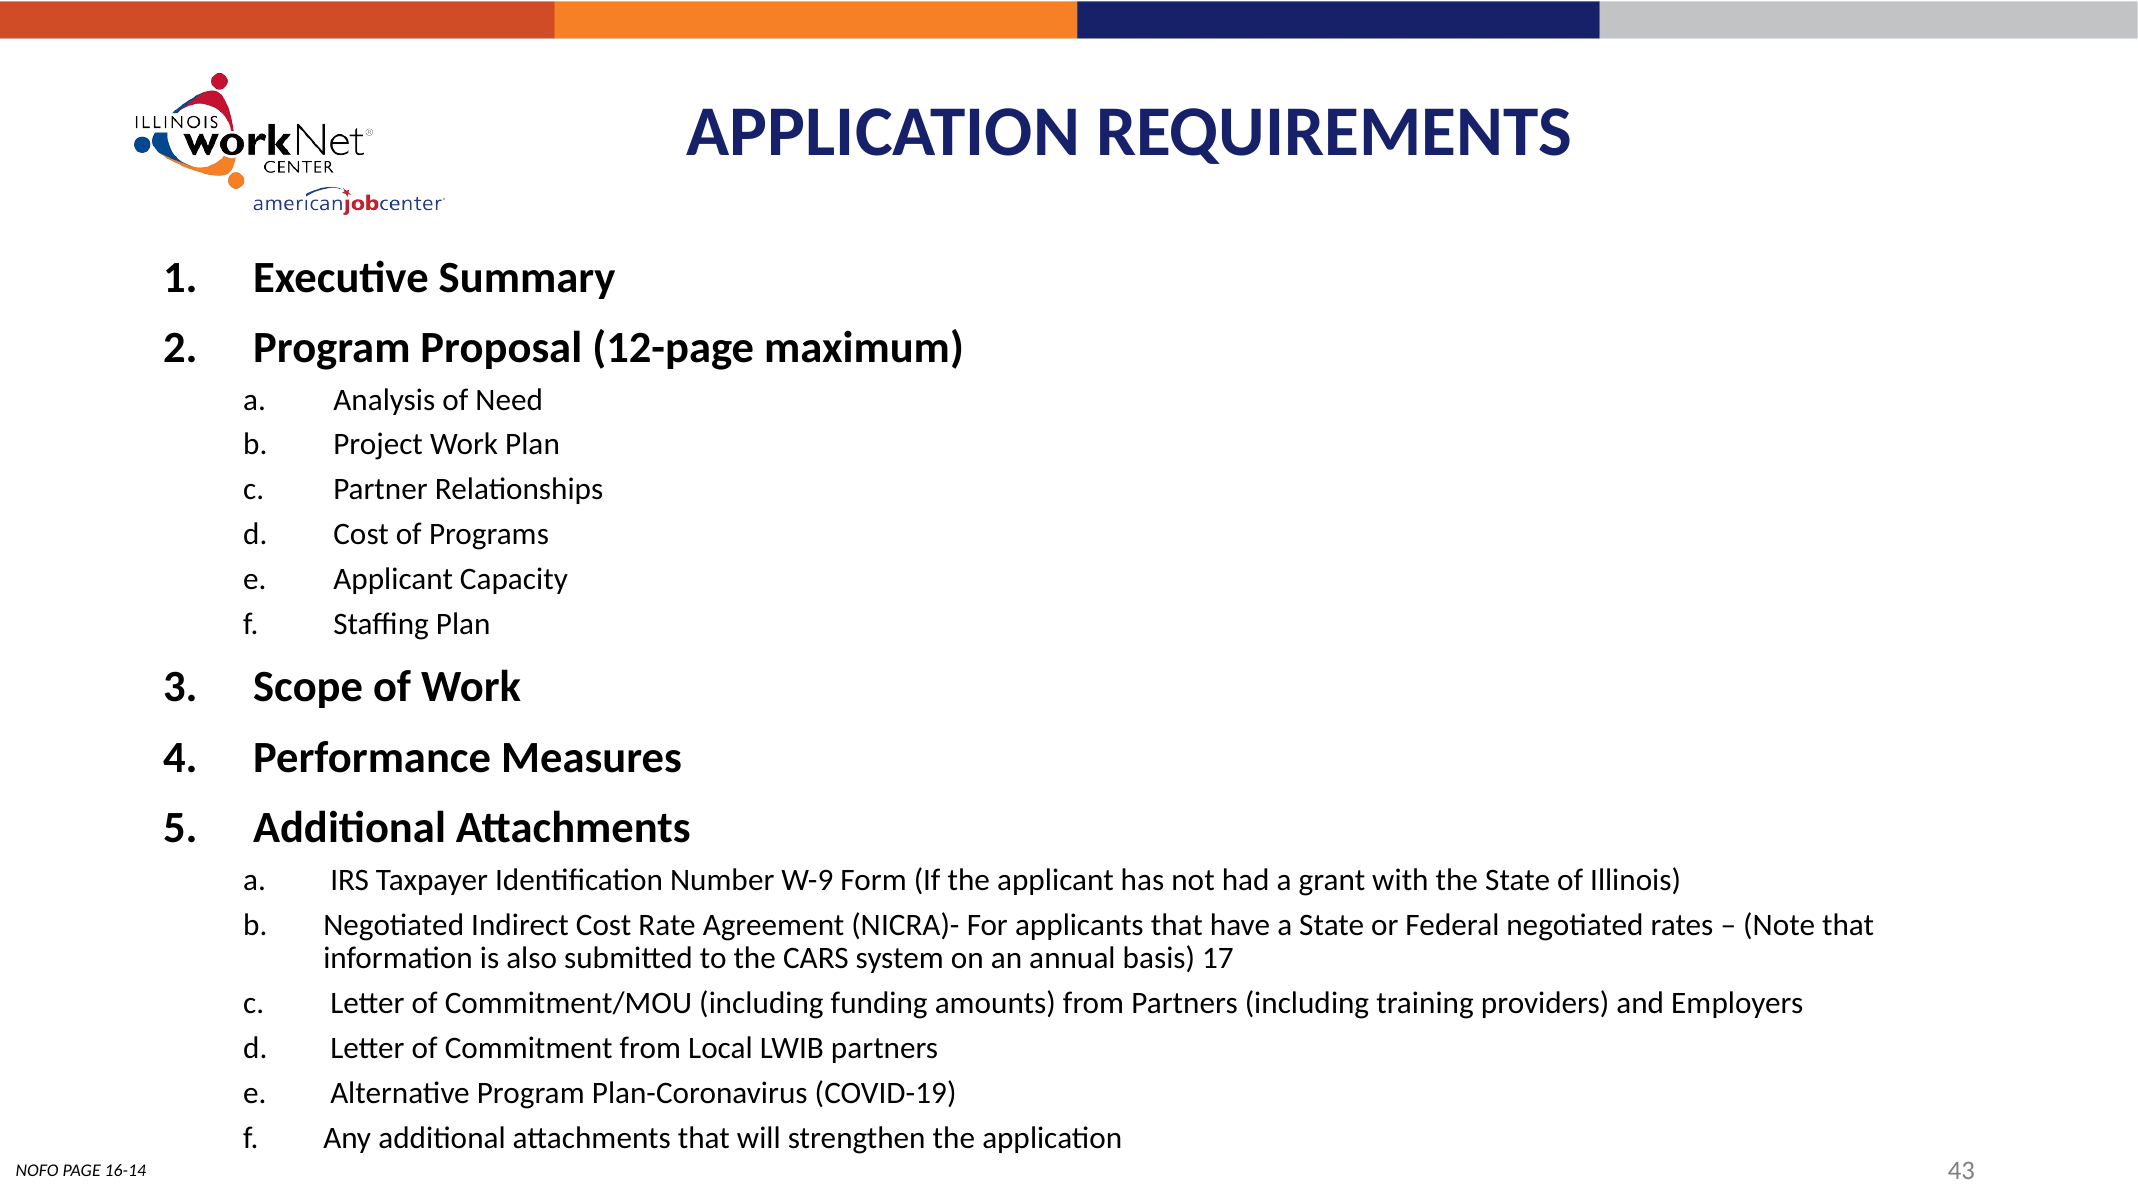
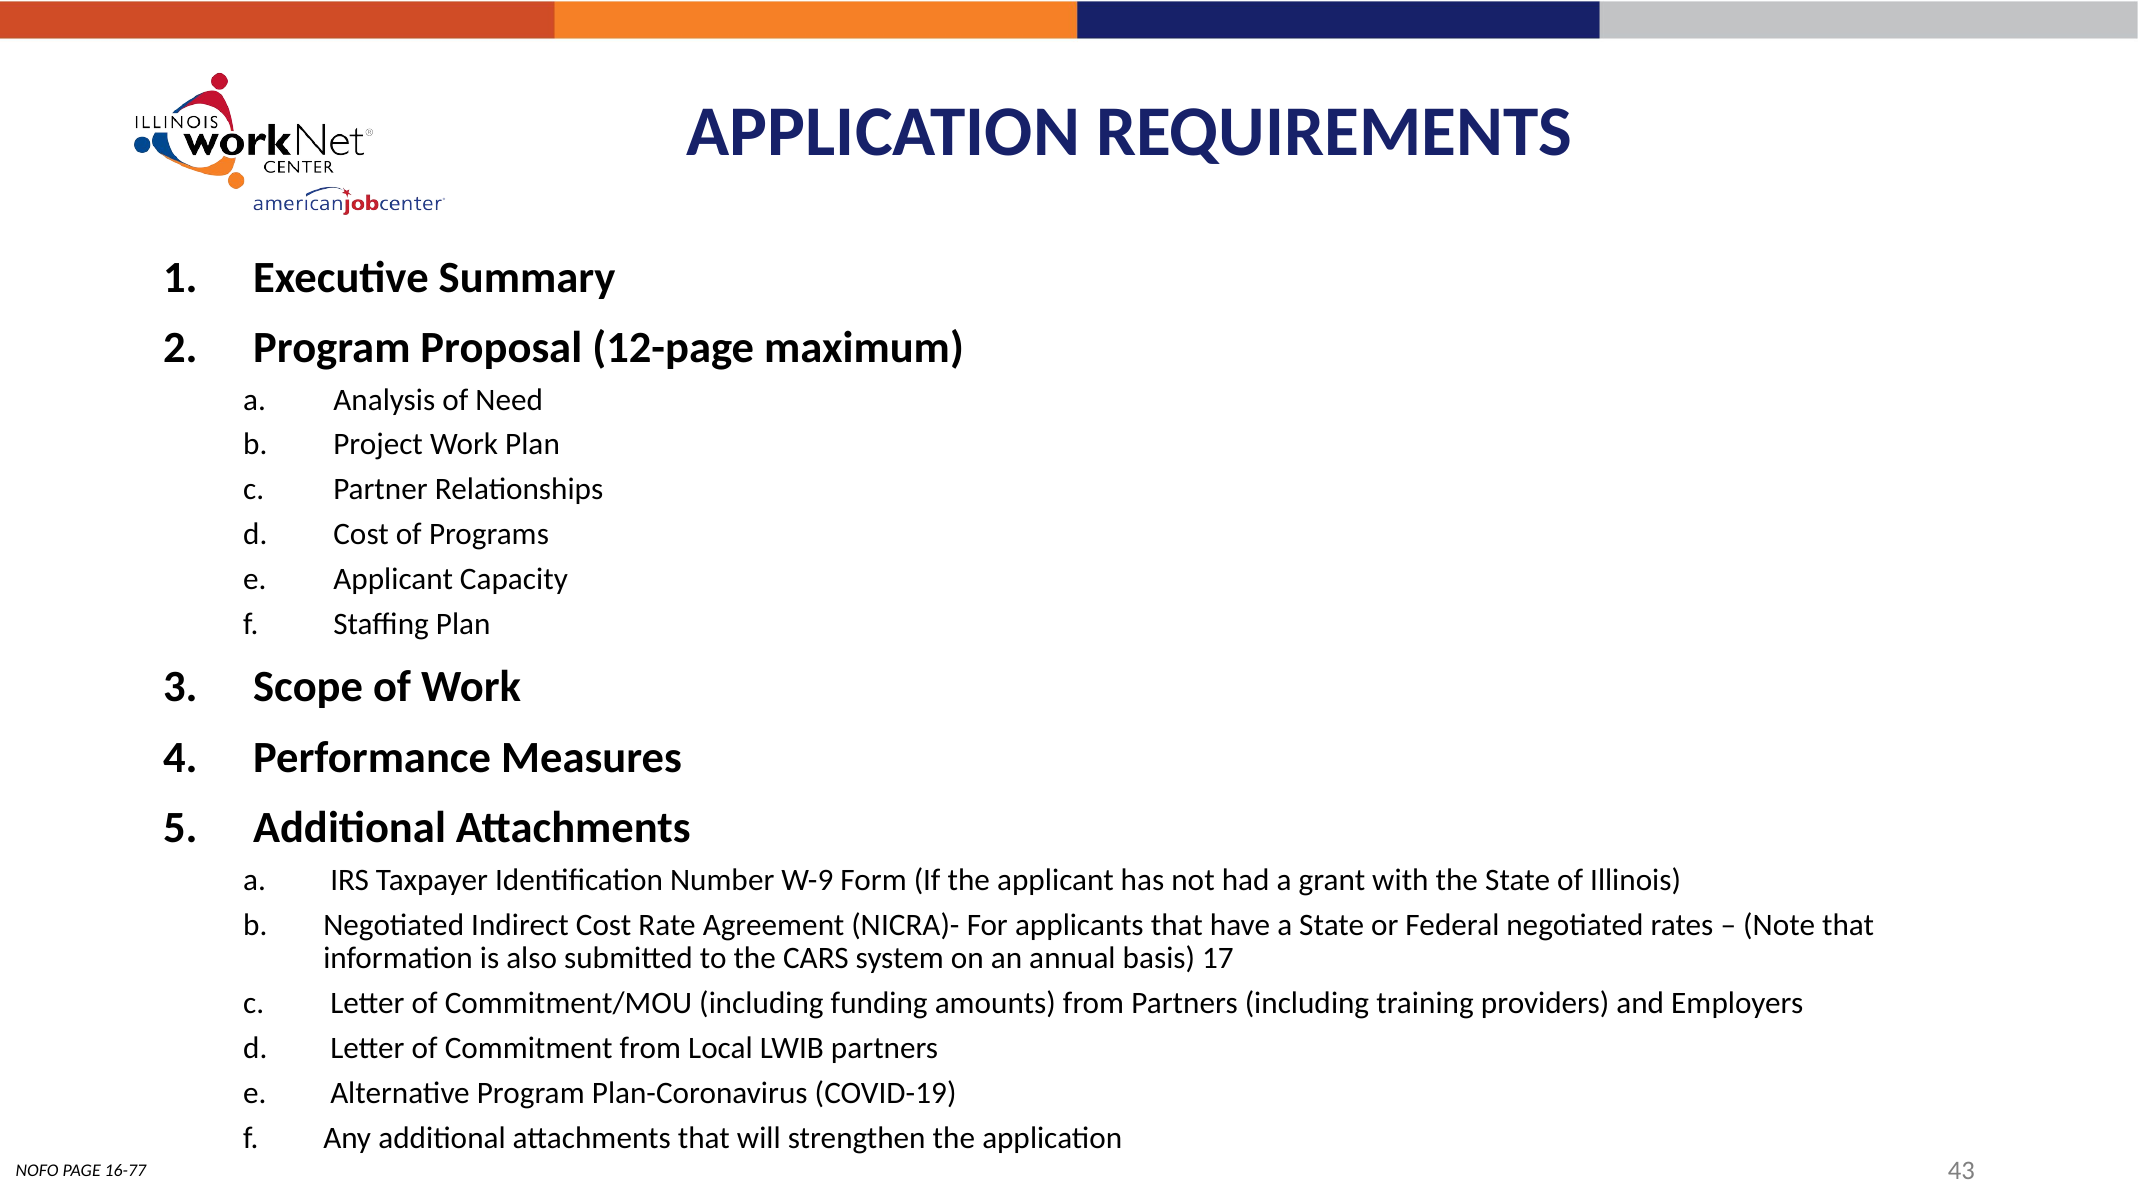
16-14: 16-14 -> 16-77
